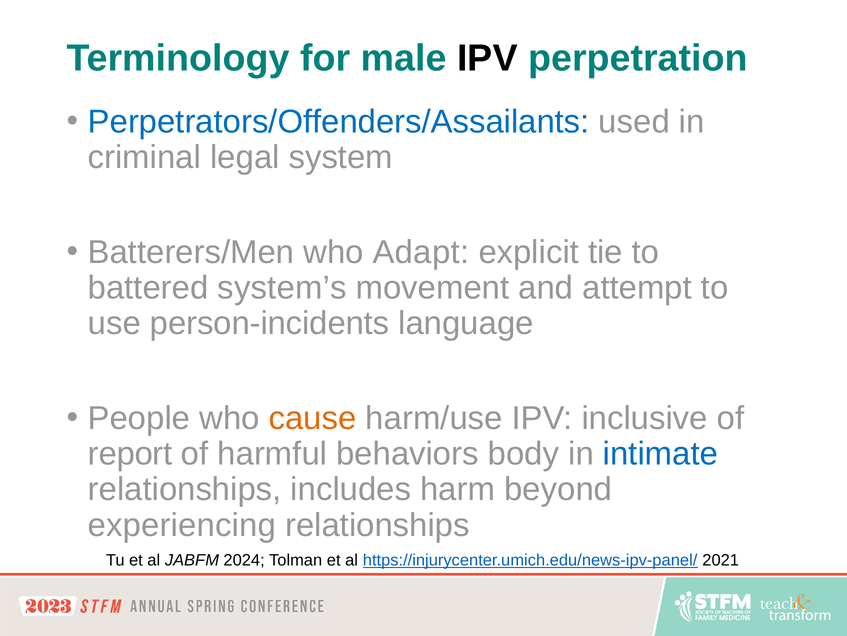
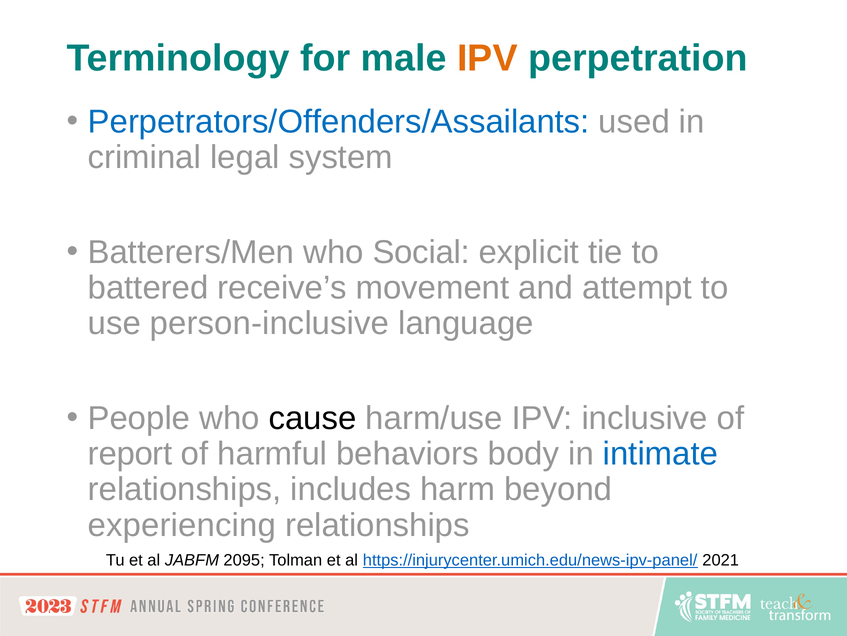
IPV at (487, 58) colour: black -> orange
Adapt: Adapt -> Social
system’s: system’s -> receive’s
person-incidents: person-incidents -> person-inclusive
cause colour: orange -> black
2024: 2024 -> 2095
